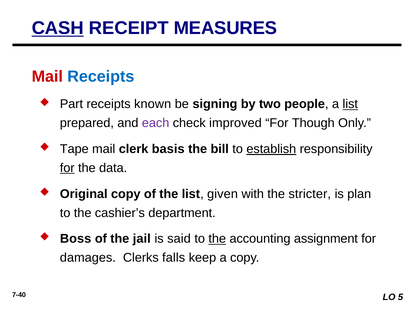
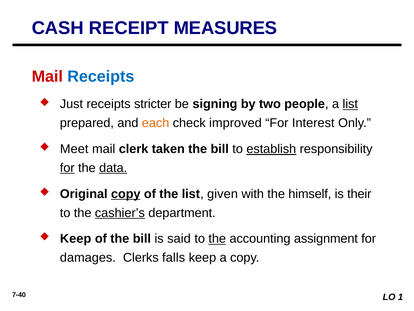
CASH underline: present -> none
Part: Part -> Just
known: known -> stricter
each colour: purple -> orange
Though: Though -> Interest
Tape: Tape -> Meet
basis: basis -> taken
data underline: none -> present
copy at (126, 194) underline: none -> present
stricter: stricter -> himself
plan: plan -> their
cashier’s underline: none -> present
Boss at (76, 238): Boss -> Keep
of the jail: jail -> bill
5: 5 -> 1
